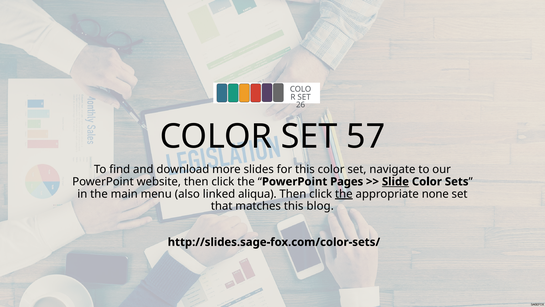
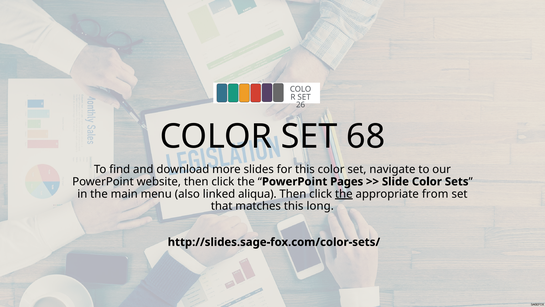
57: 57 -> 68
Slide underline: present -> none
none: none -> from
blog: blog -> long
